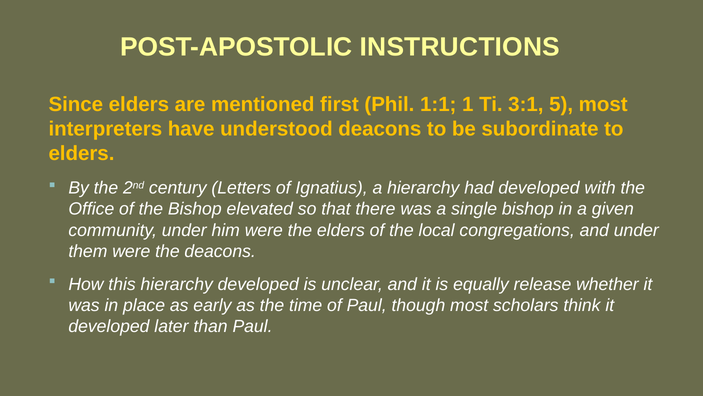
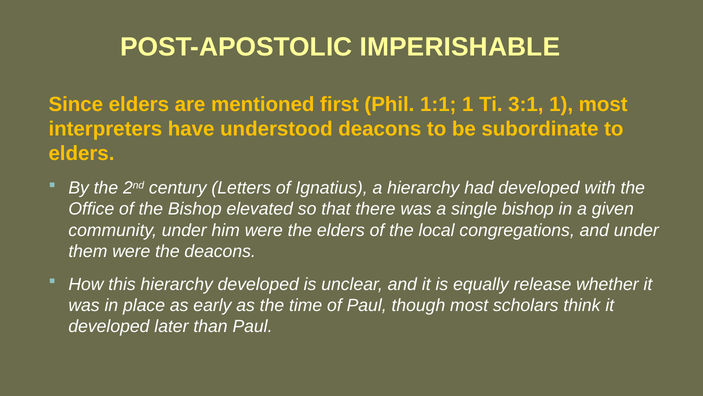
INSTRUCTIONS: INSTRUCTIONS -> IMPERISHABLE
3:1 5: 5 -> 1
